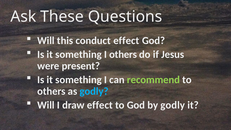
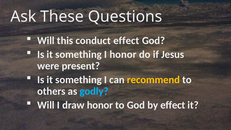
I others: others -> honor
recommend colour: light green -> yellow
draw effect: effect -> honor
by godly: godly -> effect
